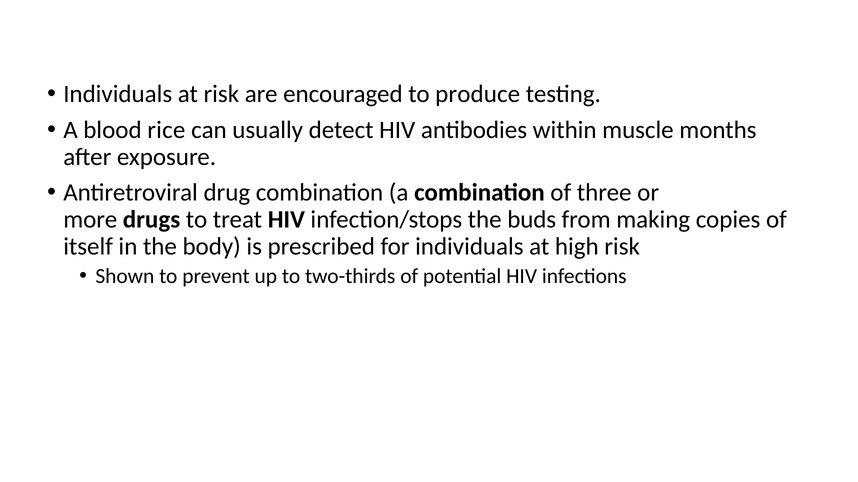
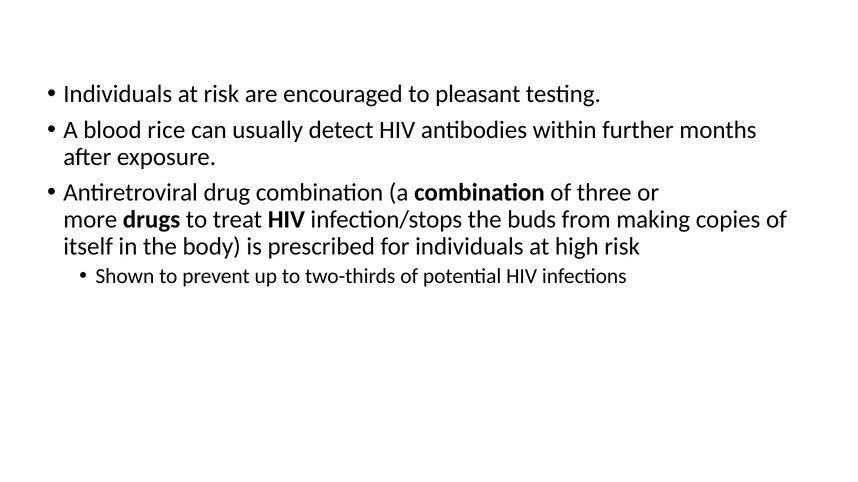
produce: produce -> pleasant
muscle: muscle -> further
